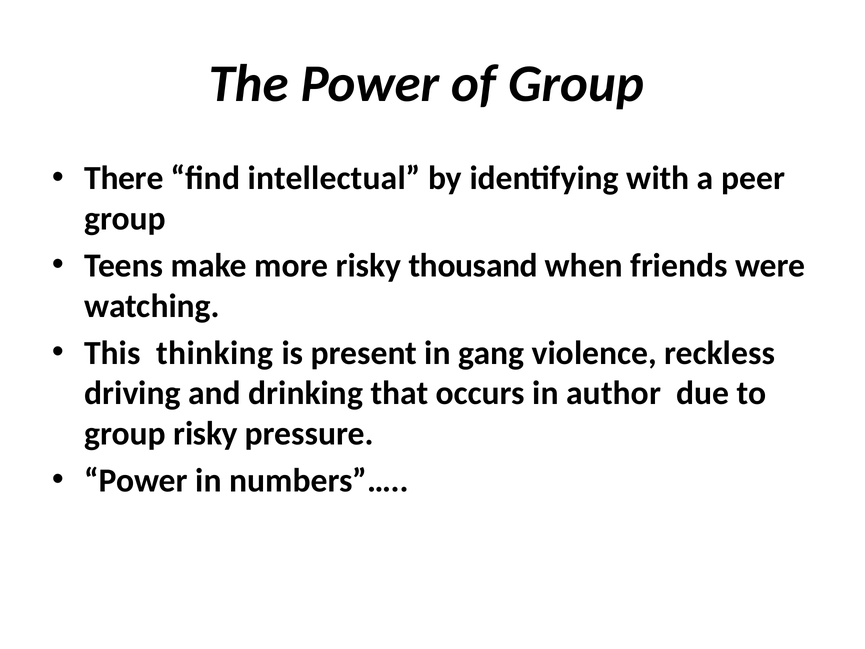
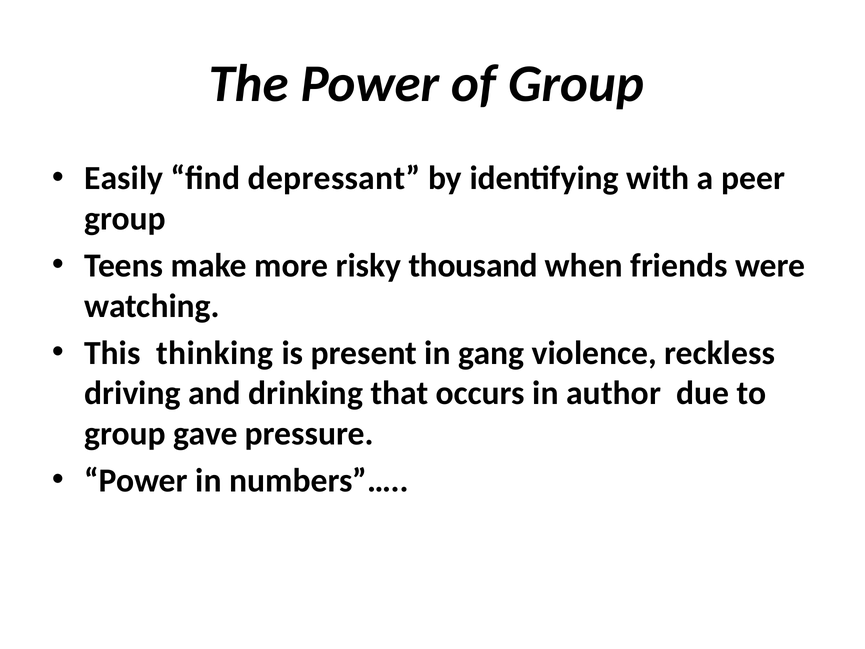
There: There -> Easily
intellectual: intellectual -> depressant
group risky: risky -> gave
